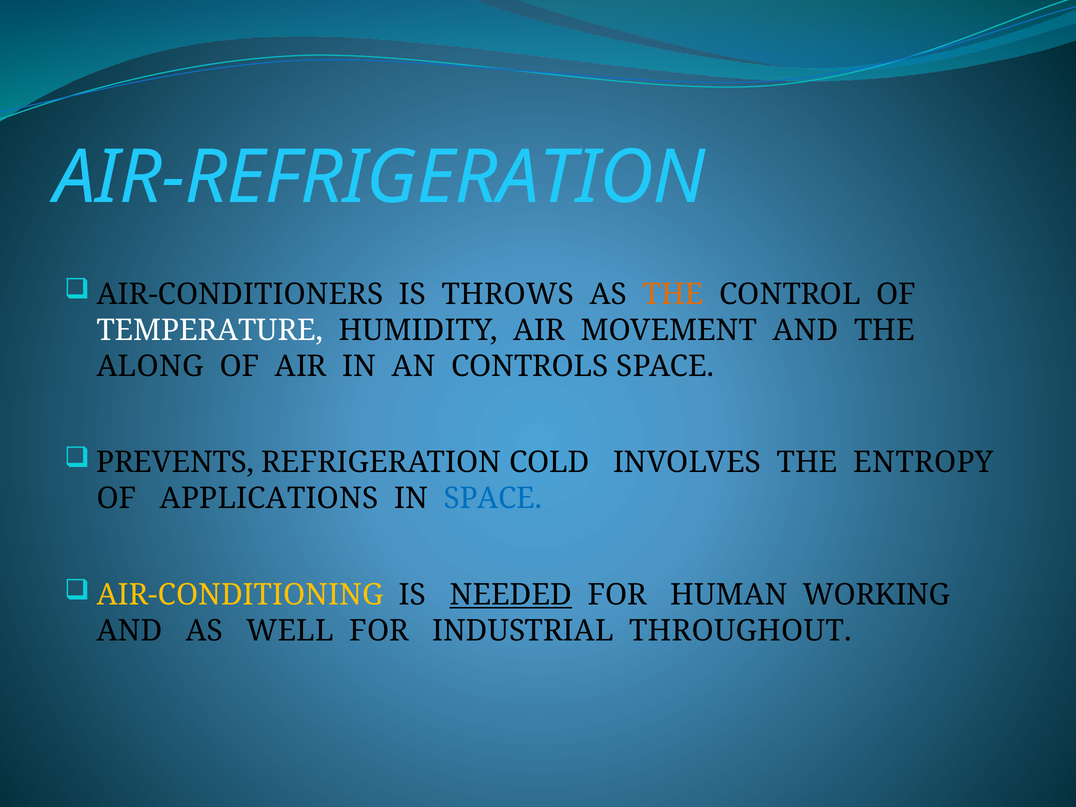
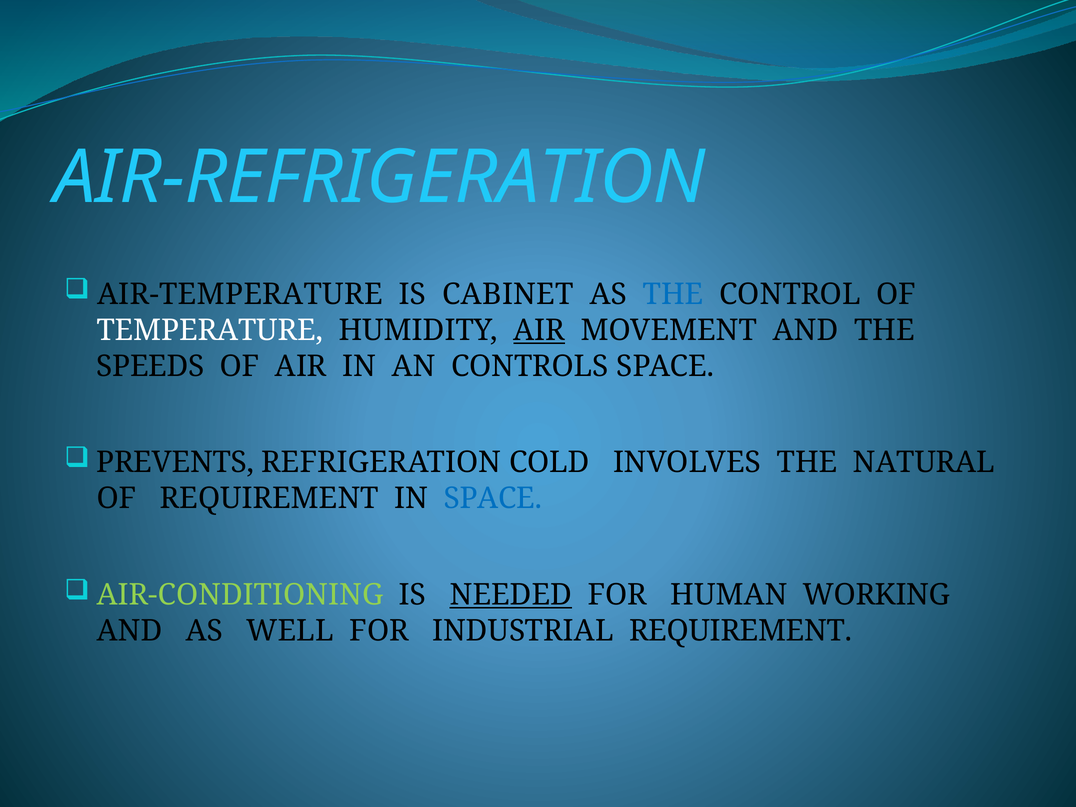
AIR-CONDITIONERS: AIR-CONDITIONERS -> AIR-TEMPERATURE
THROWS: THROWS -> CABINET
THE at (673, 294) colour: orange -> blue
AIR at (539, 330) underline: none -> present
ALONG: ALONG -> SPEEDS
ENTROPY: ENTROPY -> NATURAL
OF APPLICATIONS: APPLICATIONS -> REQUIREMENT
AIR-CONDITIONING colour: yellow -> light green
INDUSTRIAL THROUGHOUT: THROUGHOUT -> REQUIREMENT
